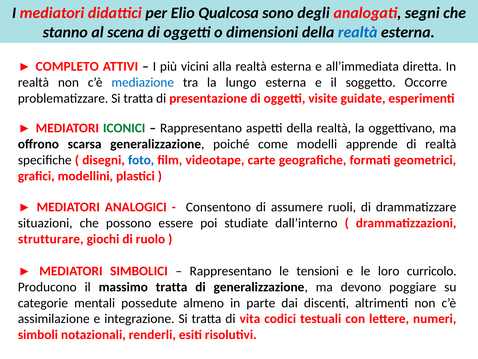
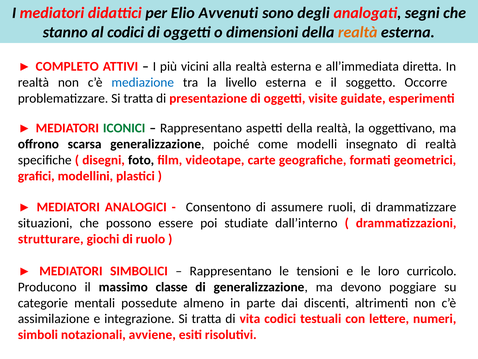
Qualcosa: Qualcosa -> Avvenuti
al scena: scena -> codici
realtà at (358, 32) colour: blue -> orange
lungo: lungo -> livello
apprende: apprende -> insegnato
foto colour: blue -> black
massimo tratta: tratta -> classe
renderli: renderli -> avviene
